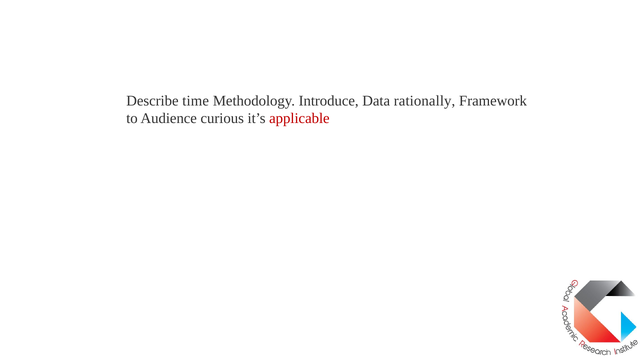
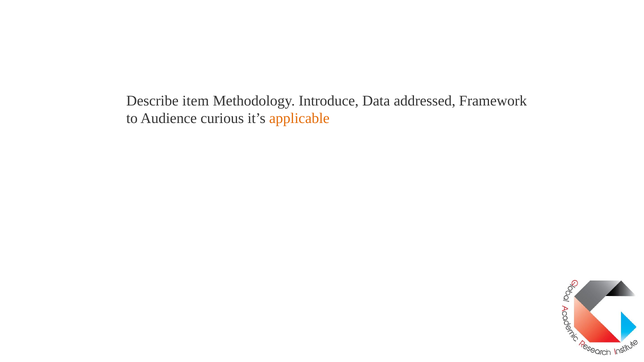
time: time -> item
rationally: rationally -> addressed
applicable colour: red -> orange
